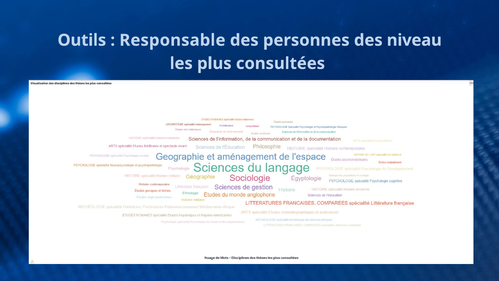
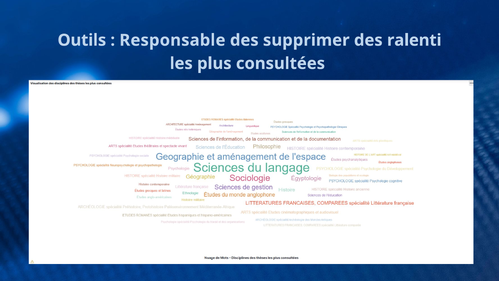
personnes: personnes -> supprimer
niveau: niveau -> ralenti
